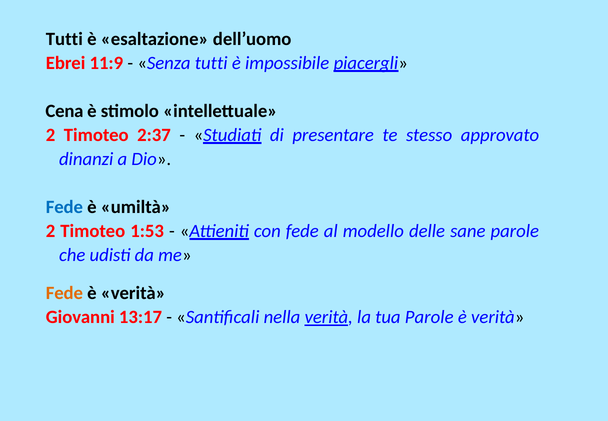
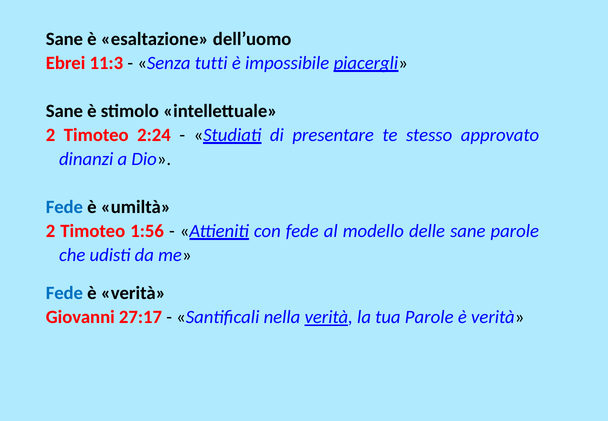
Tutti at (64, 39): Tutti -> Sane
11:9: 11:9 -> 11:3
Cena at (64, 111): Cena -> Sane
2:37: 2:37 -> 2:24
1:53: 1:53 -> 1:56
Fede at (64, 293) colour: orange -> blue
13:17: 13:17 -> 27:17
